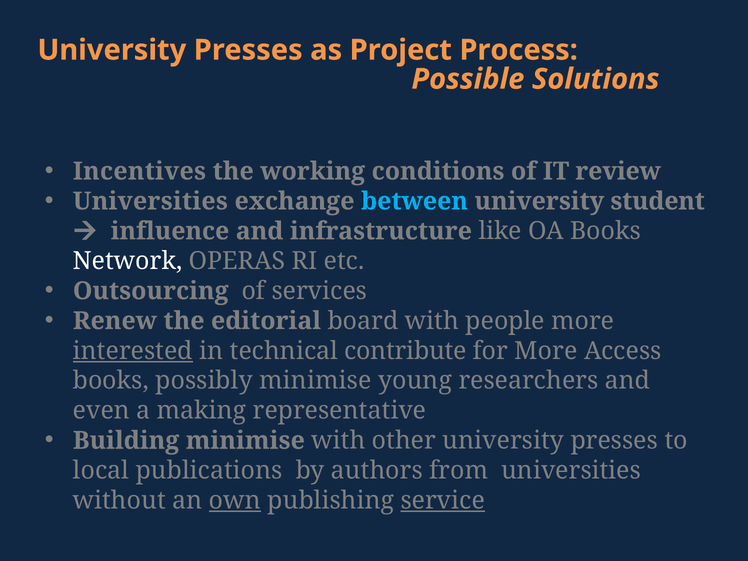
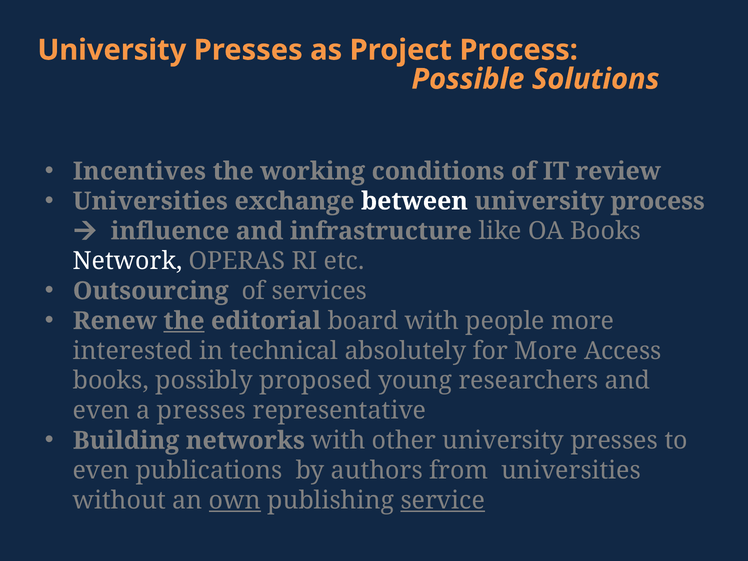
between colour: light blue -> white
university student: student -> process
the at (184, 321) underline: none -> present
interested underline: present -> none
contribute: contribute -> absolutely
possibly minimise: minimise -> proposed
a making: making -> presses
Building minimise: minimise -> networks
local at (101, 470): local -> even
